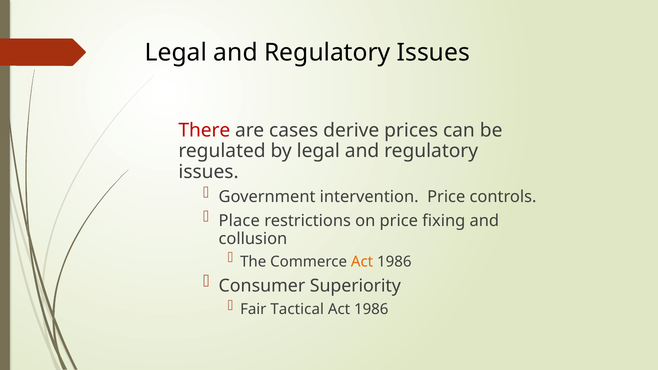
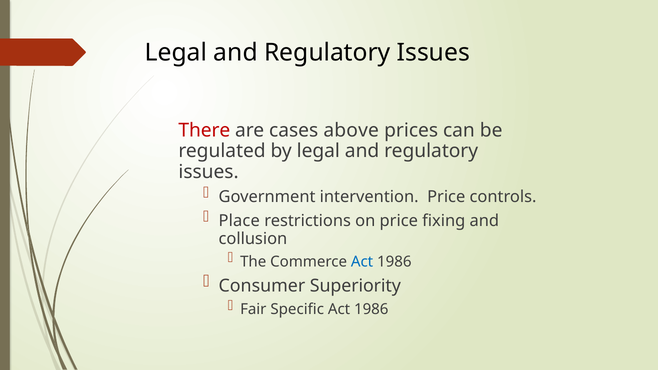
derive: derive -> above
Act at (362, 262) colour: orange -> blue
Tactical: Tactical -> Specific
